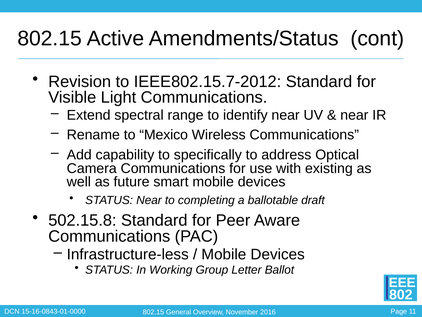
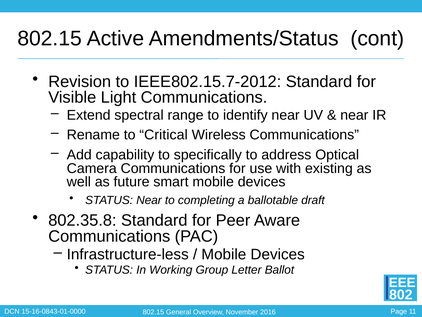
Mexico: Mexico -> Critical
502.15.8: 502.15.8 -> 802.35.8
